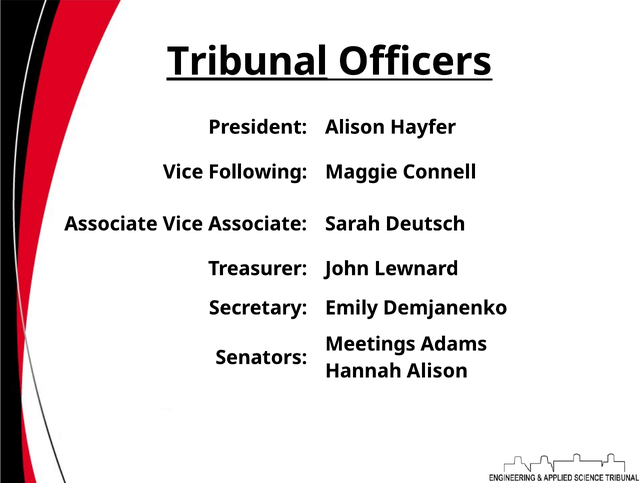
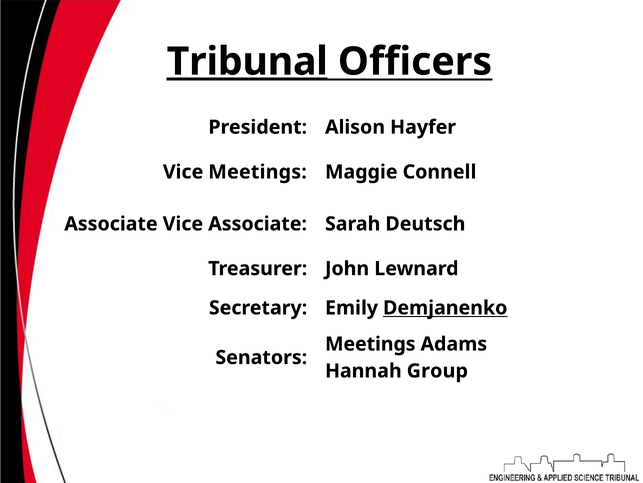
Vice Following: Following -> Meetings
Demjanenko underline: none -> present
Hannah Alison: Alison -> Group
